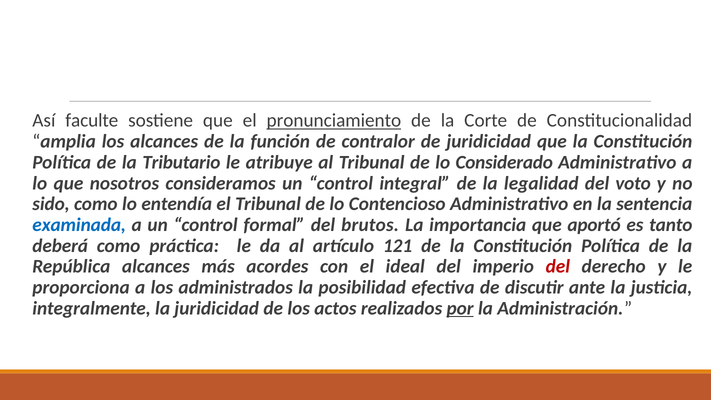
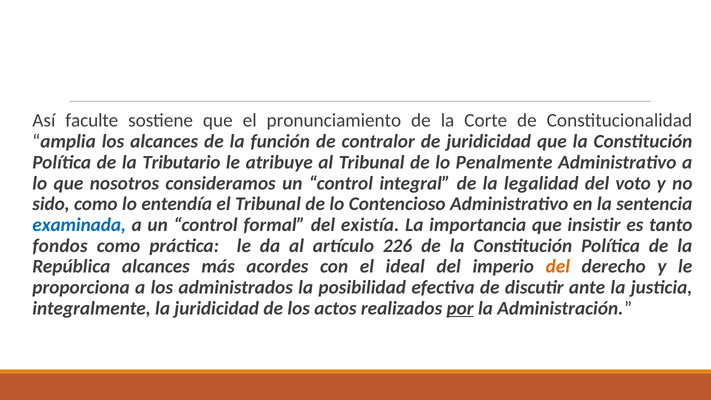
pronunciamiento underline: present -> none
Considerado: Considerado -> Penalmente
brutos: brutos -> existía
aportó: aportó -> insistir
deberá: deberá -> fondos
121: 121 -> 226
del at (558, 267) colour: red -> orange
